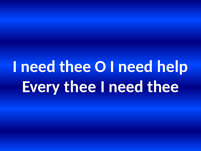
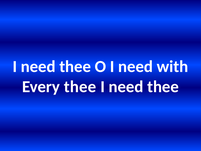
help: help -> with
